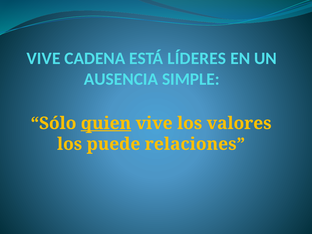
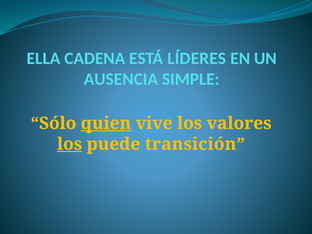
VIVE at (44, 58): VIVE -> ELLA
los at (70, 144) underline: none -> present
relaciones: relaciones -> transición
